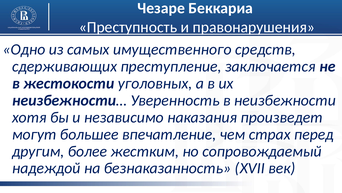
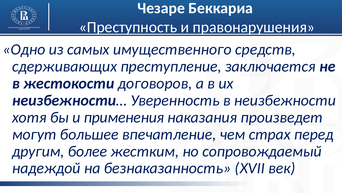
уголовных: уголовных -> договоров
независимо: независимо -> применения
